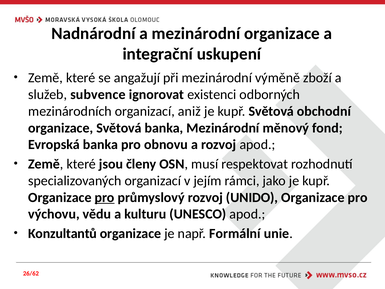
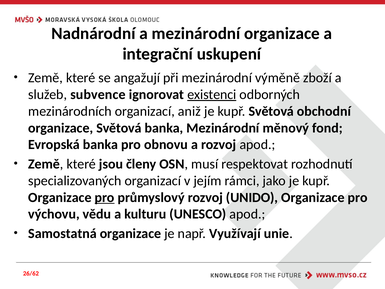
existenci underline: none -> present
Konzultantů: Konzultantů -> Samostatná
Formální: Formální -> Využívají
